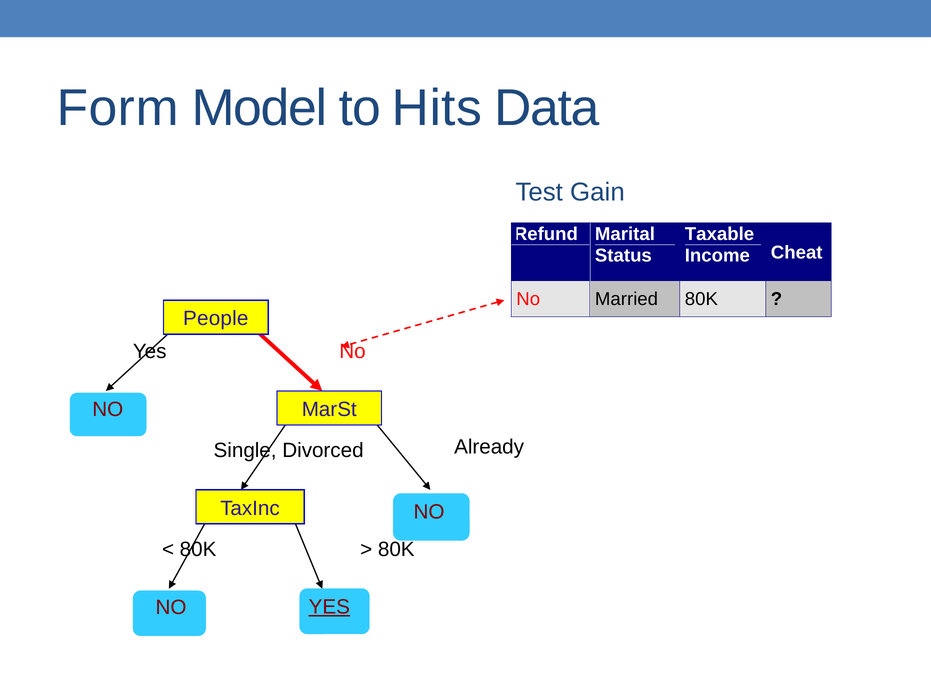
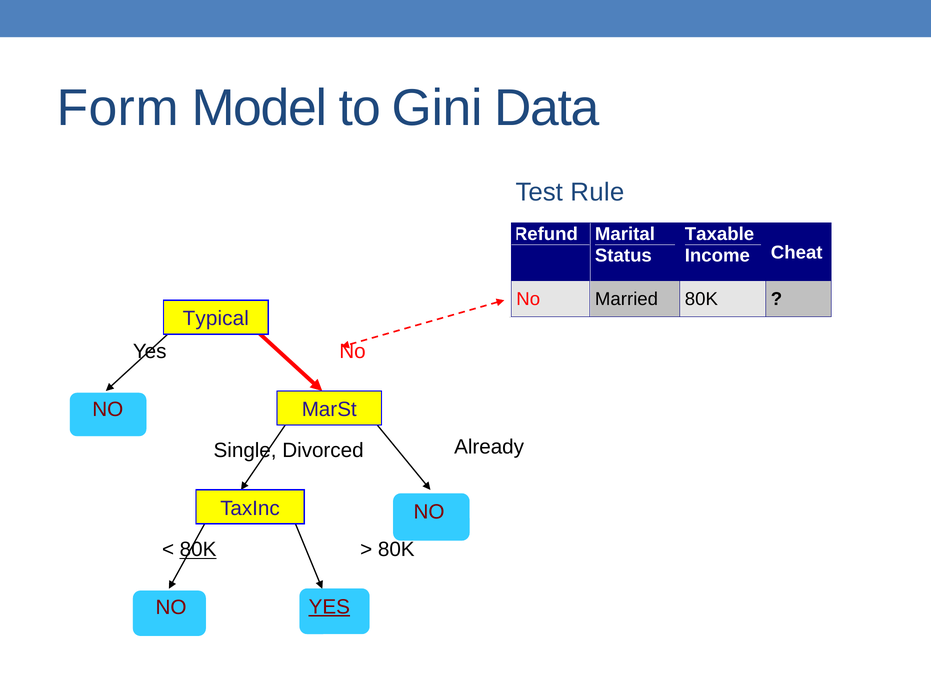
Hits: Hits -> Gini
Gain: Gain -> Rule
People: People -> Typical
80K at (198, 550) underline: none -> present
